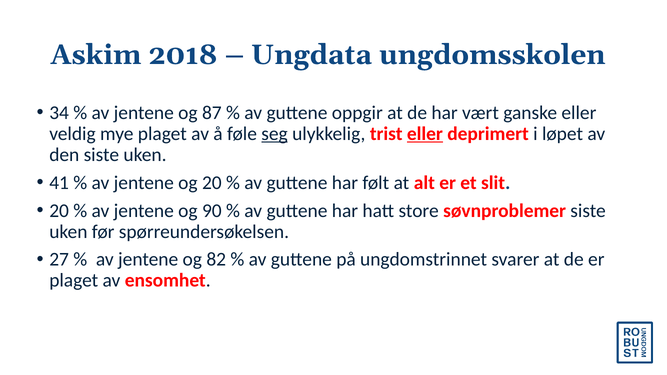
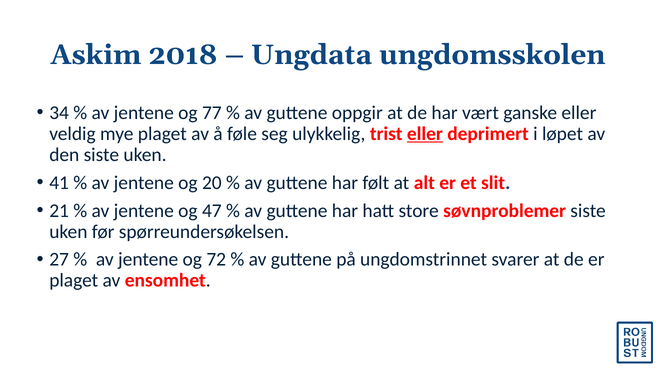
87: 87 -> 77
seg underline: present -> none
20 at (59, 211): 20 -> 21
90: 90 -> 47
82: 82 -> 72
